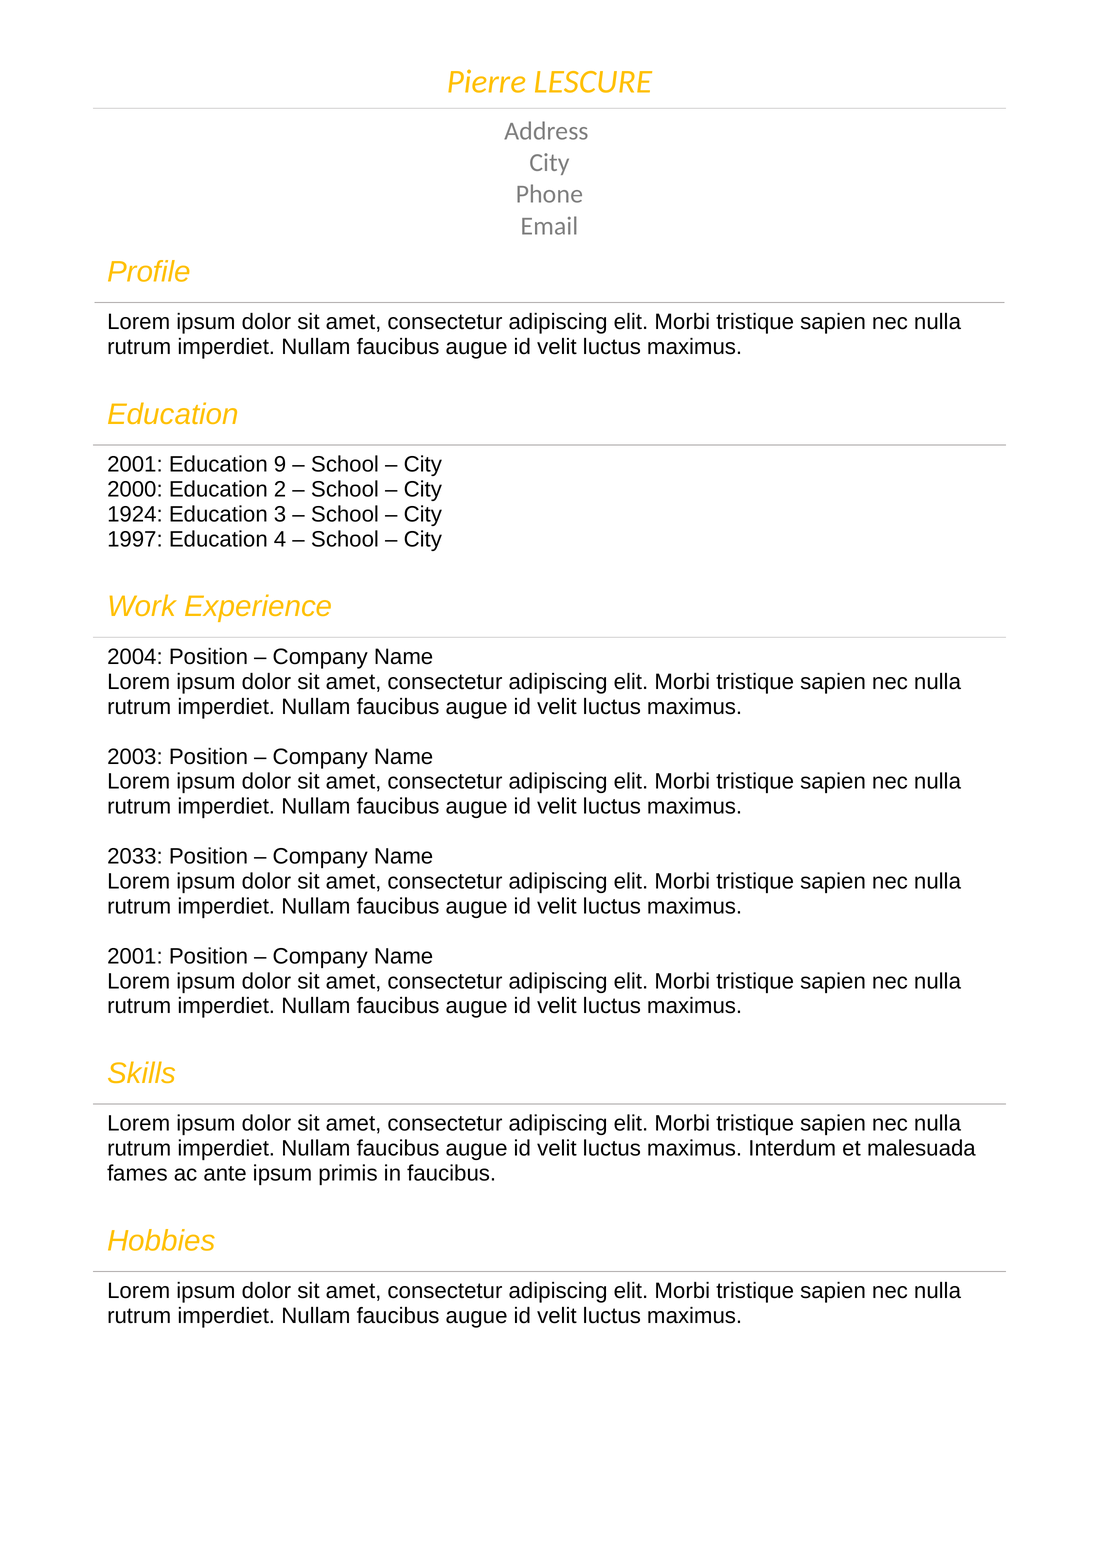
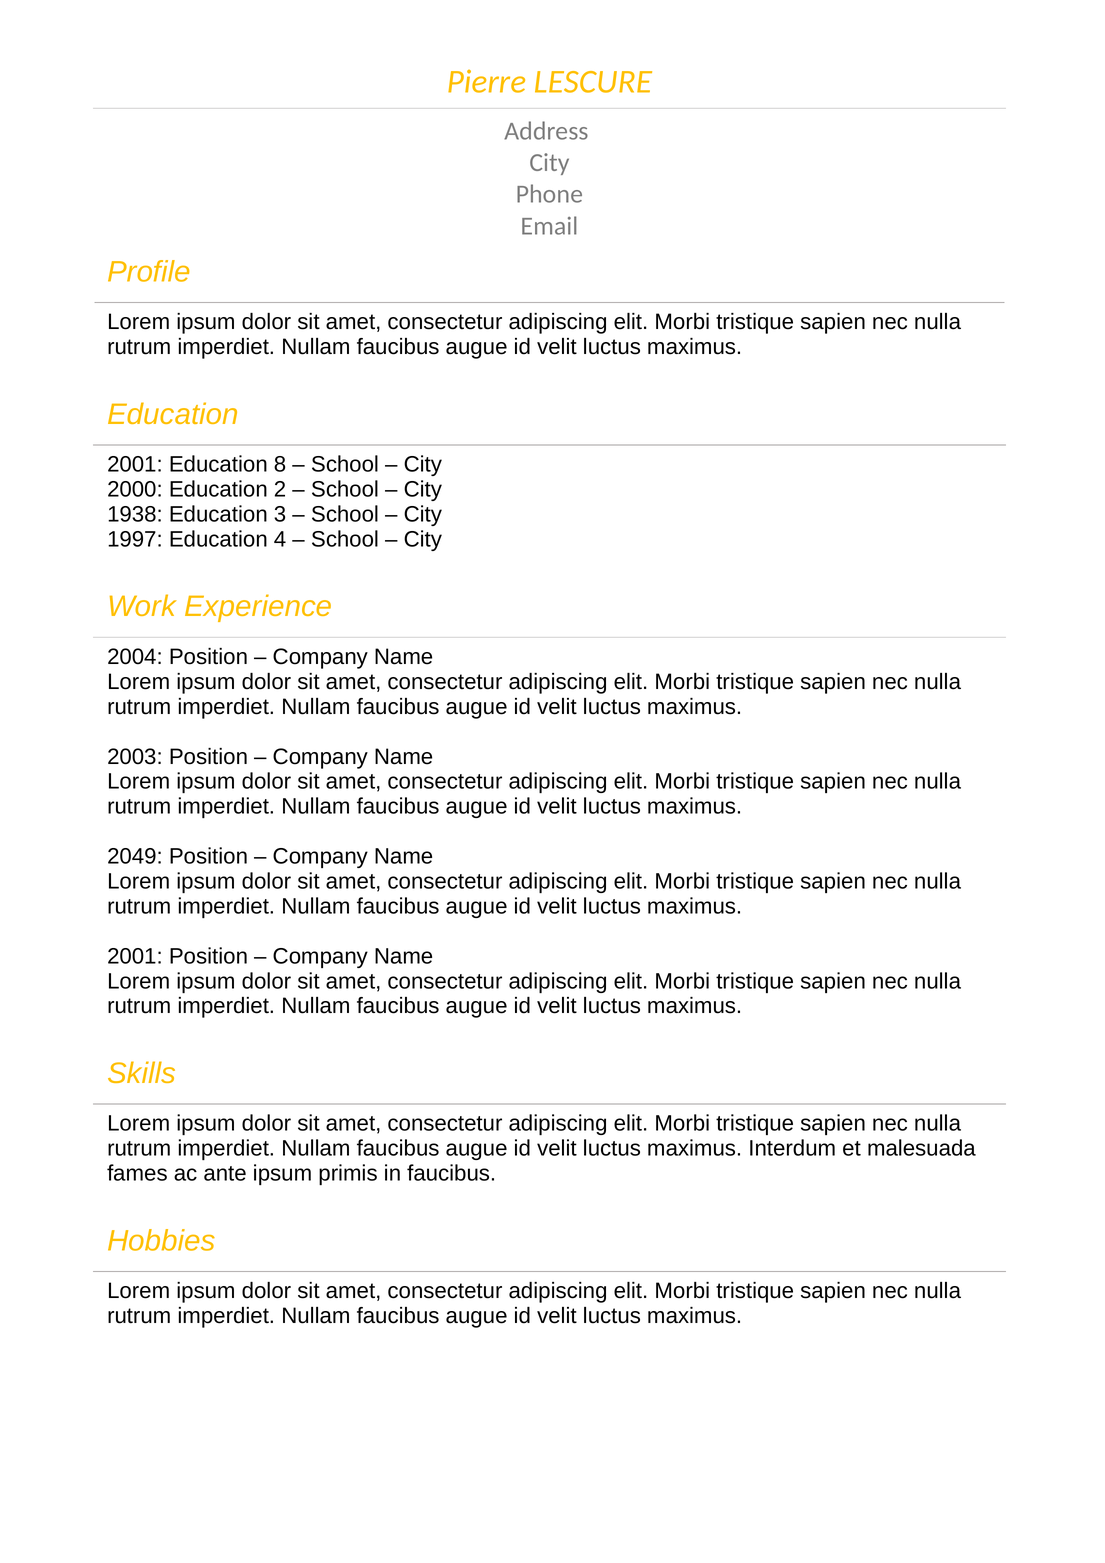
9: 9 -> 8
1924: 1924 -> 1938
2033: 2033 -> 2049
